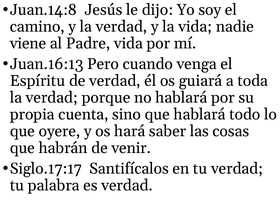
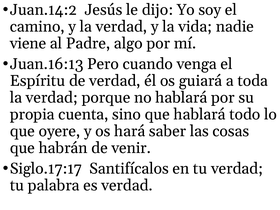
Juan.14:8: Juan.14:8 -> Juan.14:2
Padre vida: vida -> algo
